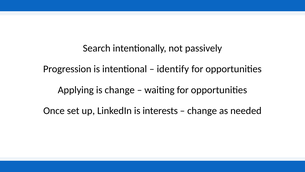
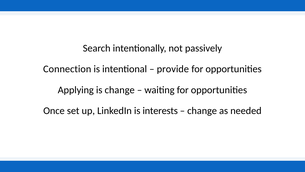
Progression: Progression -> Connection
identify: identify -> provide
